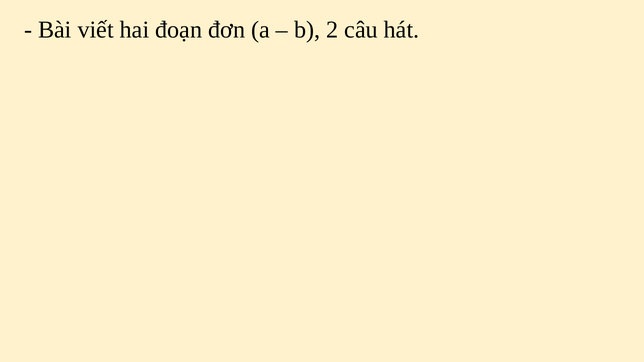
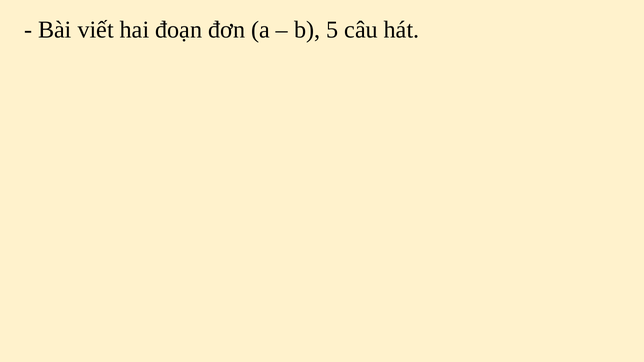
2: 2 -> 5
